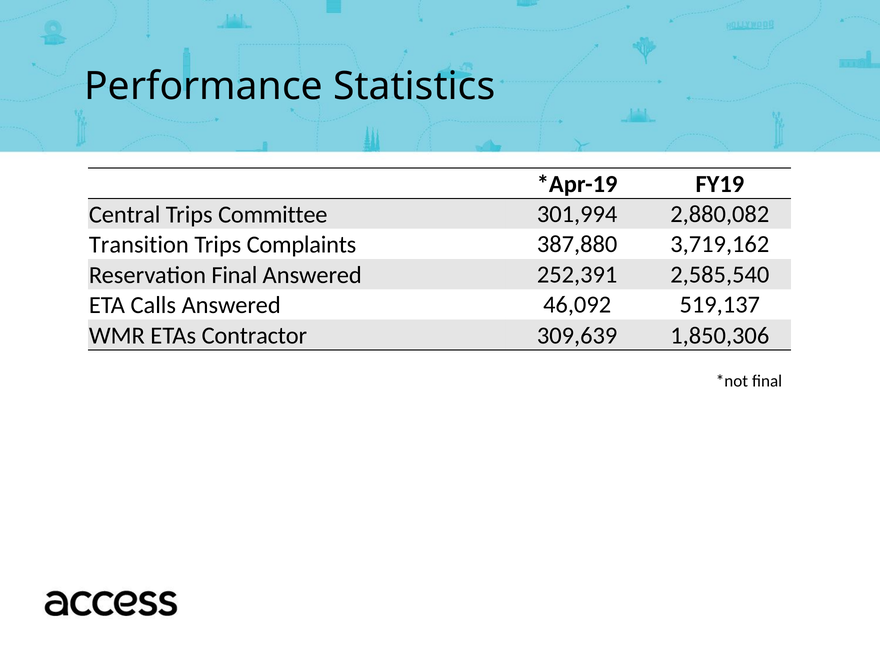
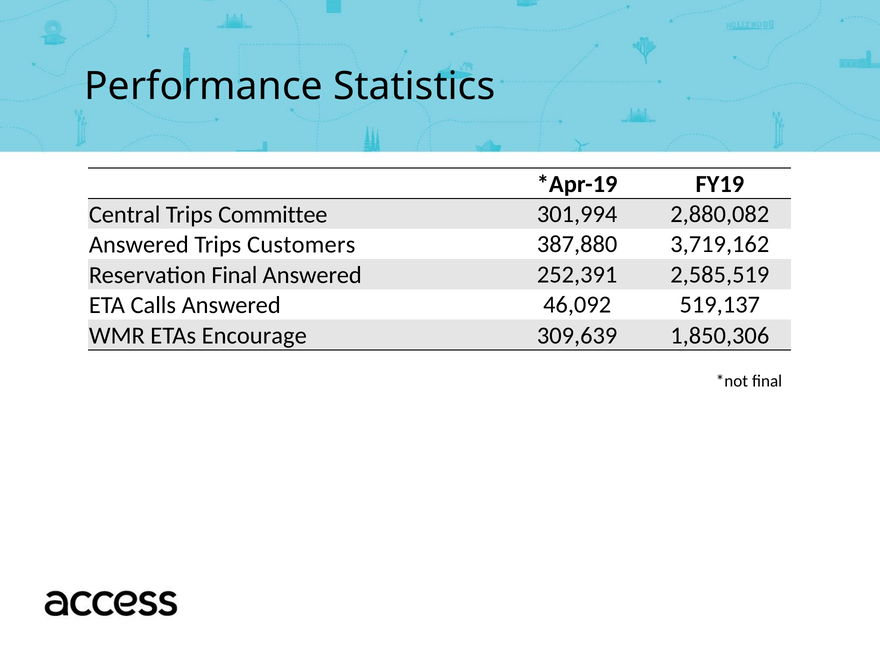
Transition at (139, 245): Transition -> Answered
Complaints: Complaints -> Customers
2,585,540: 2,585,540 -> 2,585,519
Contractor: Contractor -> Encourage
